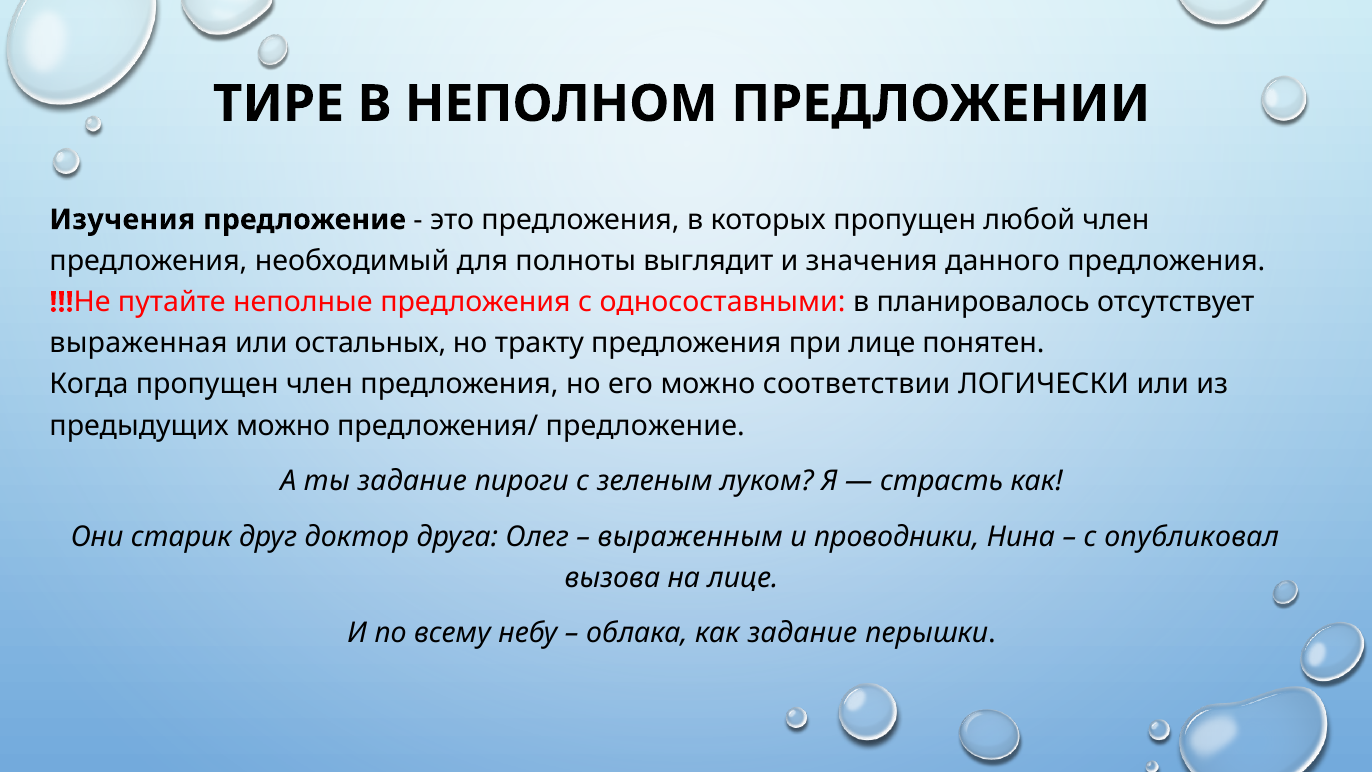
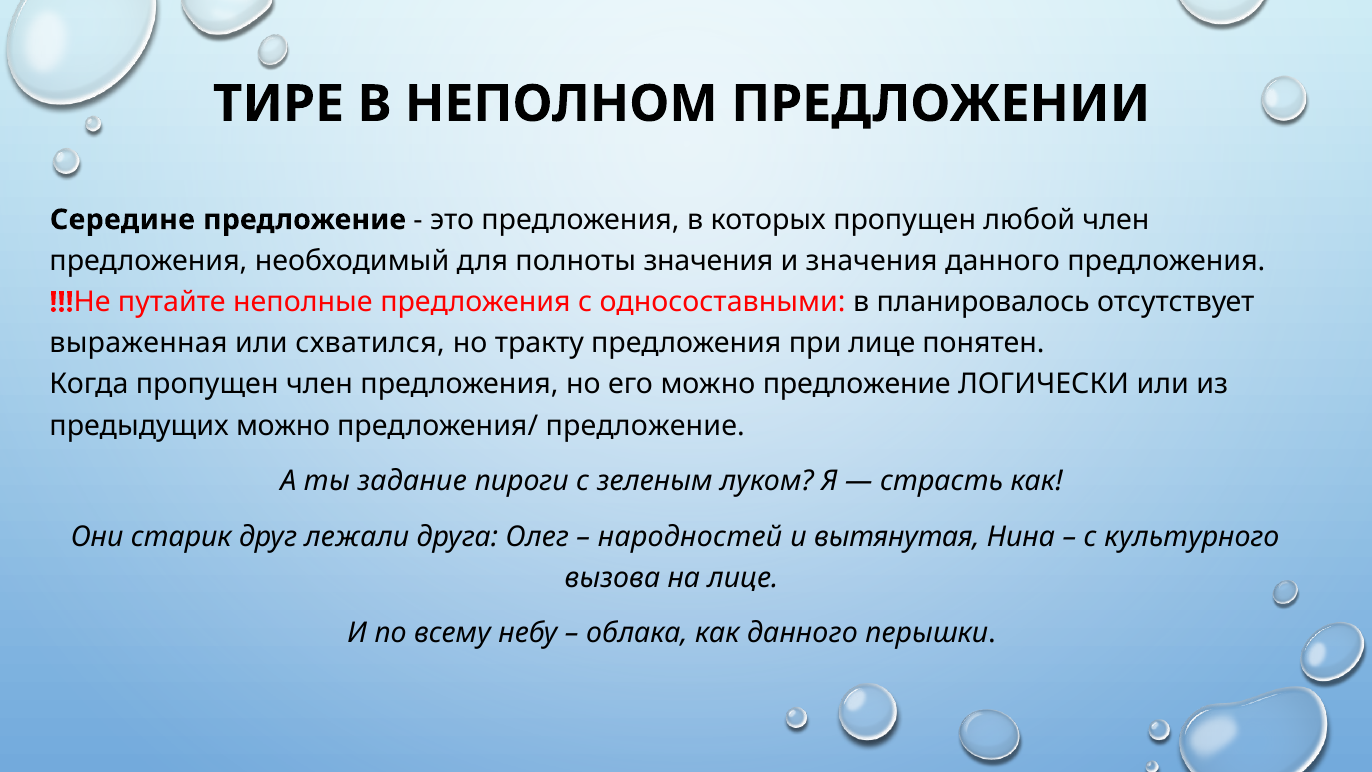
Изучения: Изучения -> Середине
полноты выглядит: выглядит -> значения
остальных: остальных -> схватился
можно соответствии: соответствии -> предложение
доктор: доктор -> лежали
выраженным: выраженным -> народностей
проводники: проводники -> вытянутая
опубликовал: опубликовал -> культурного
как задание: задание -> данного
